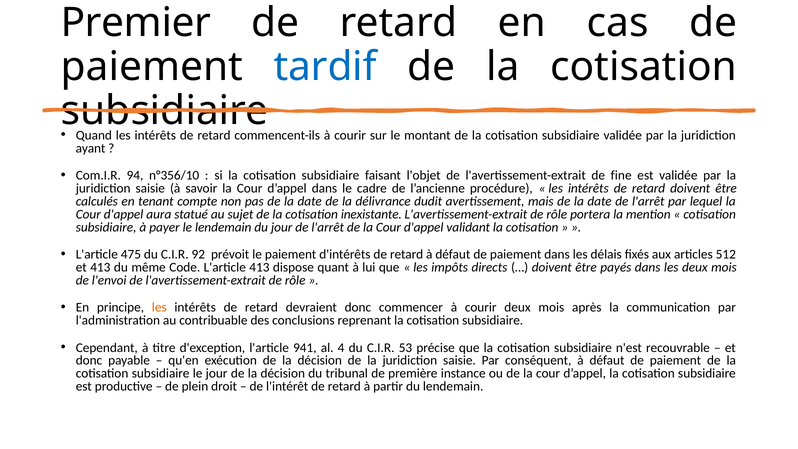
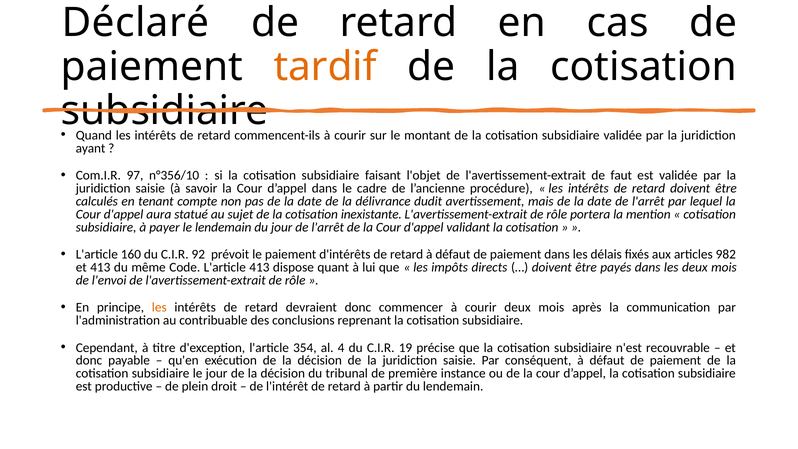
Premier: Premier -> Déclaré
tardif colour: blue -> orange
94: 94 -> 97
fine: fine -> faut
475: 475 -> 160
512: 512 -> 982
941: 941 -> 354
53: 53 -> 19
